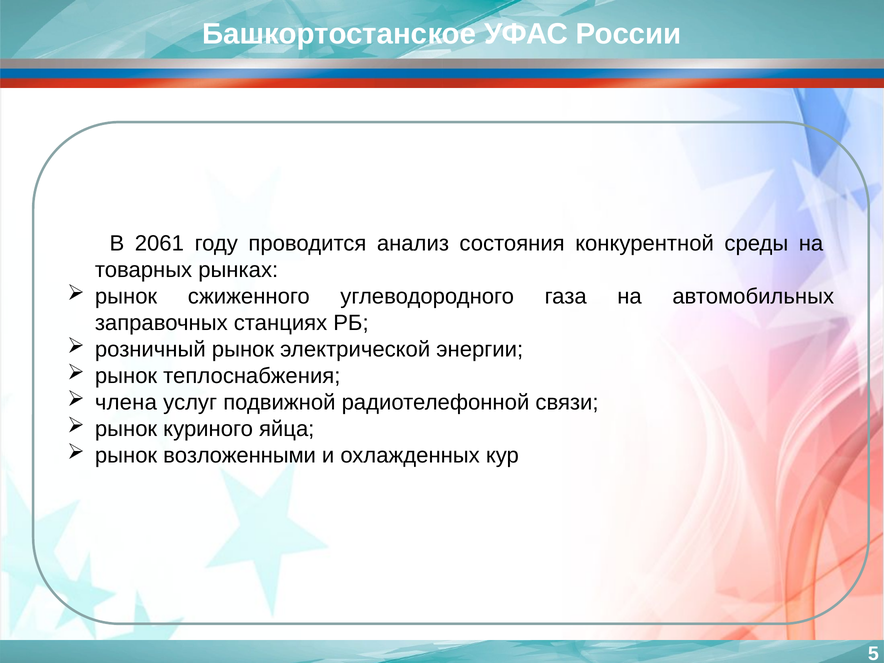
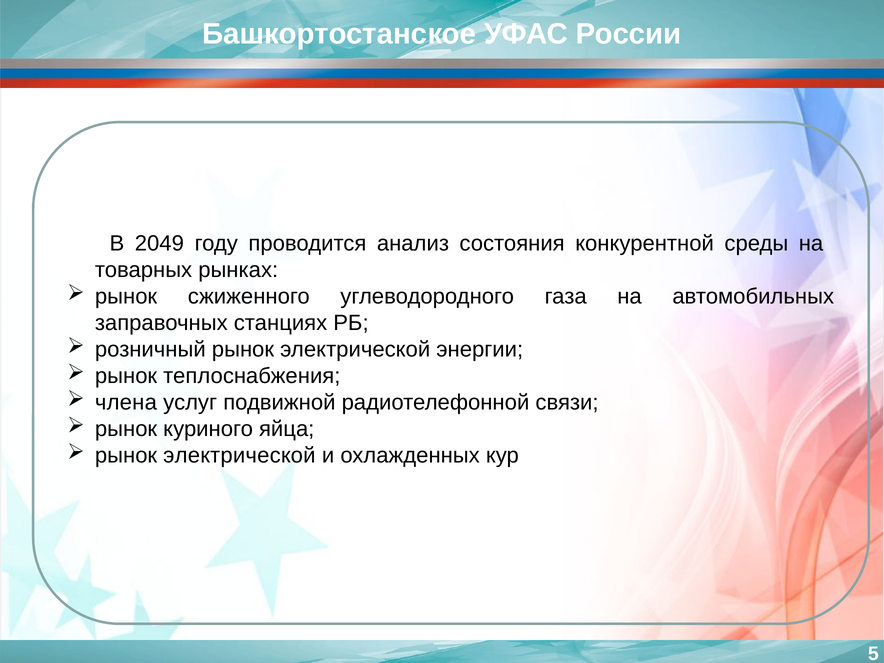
2061: 2061 -> 2049
возложенными at (240, 456): возложенными -> электрической
